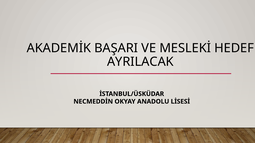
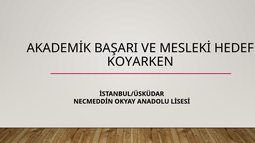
AYRILACAK: AYRILACAK -> KOYARKEN
